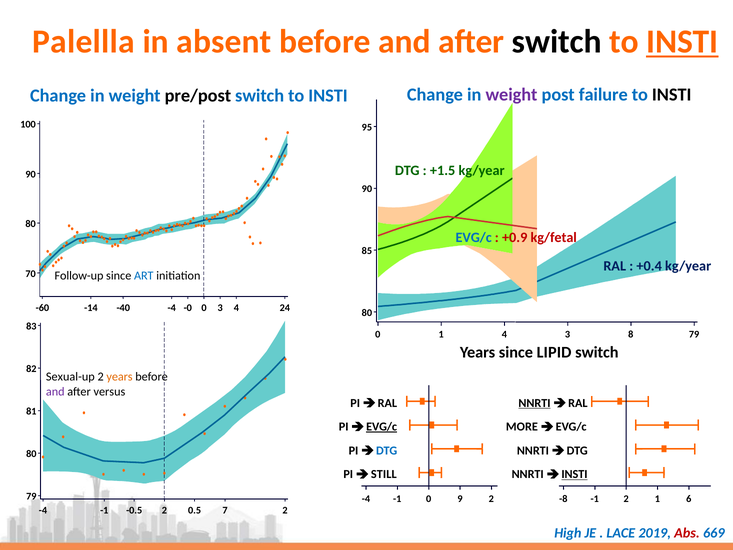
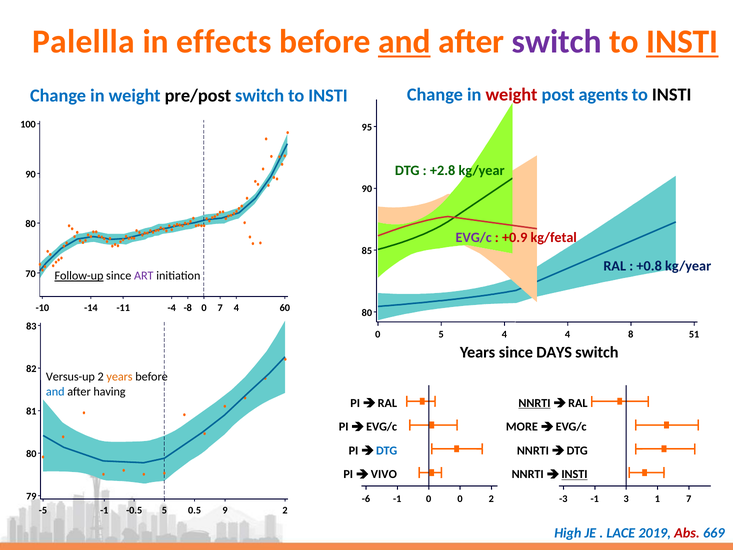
absent: absent -> effects
and at (404, 42) underline: none -> present
switch at (557, 42) colour: black -> purple
weight at (511, 95) colour: purple -> red
failure: failure -> agents
+1.5: +1.5 -> +2.8
EVG/c at (474, 237) colour: blue -> purple
+0.4: +0.4 -> +0.8
Follow-up underline: none -> present
ART colour: blue -> purple
-60: -60 -> -10
-40: -40 -> -11
-0: -0 -> -8
0 3: 3 -> 7
24: 24 -> 60
0 1: 1 -> 5
4 3: 3 -> 4
8 79: 79 -> 51
LIPID: LIPID -> DAYS
Sexual-up: Sexual-up -> Versus-up
and at (55, 391) colour: purple -> blue
versus: versus -> having
EVG/c at (382, 427) underline: present -> none
STILL: STILL -> VIVO
-4 at (366, 499): -4 -> -6
0 9: 9 -> 0
-8: -8 -> -3
-1 2: 2 -> 3
1 6: 6 -> 7
-4 at (43, 510): -4 -> -5
-0.5 2: 2 -> 5
7: 7 -> 9
